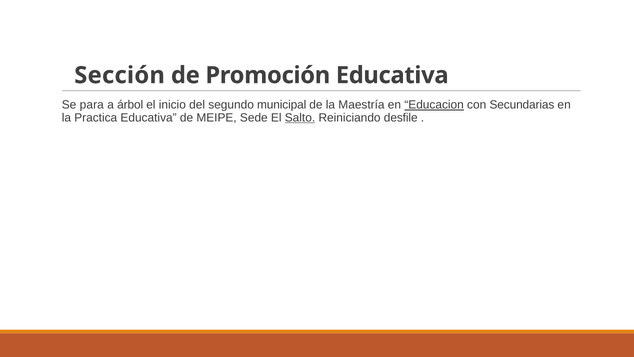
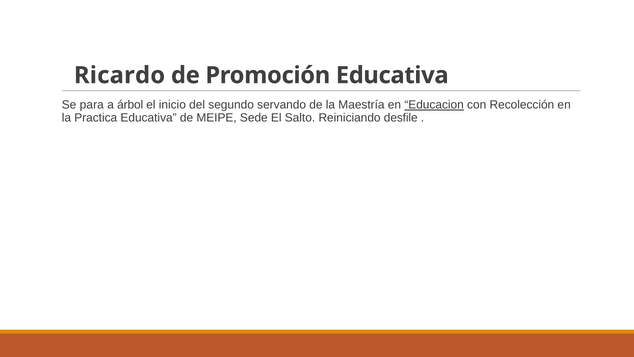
Sección: Sección -> Ricardo
municipal: municipal -> servando
Secundarias: Secundarias -> Recolección
Salto underline: present -> none
